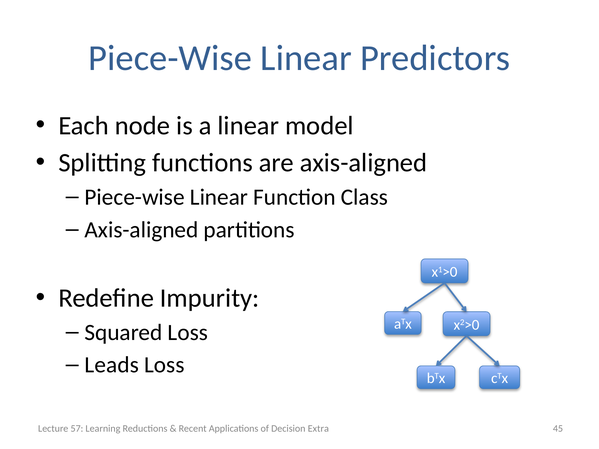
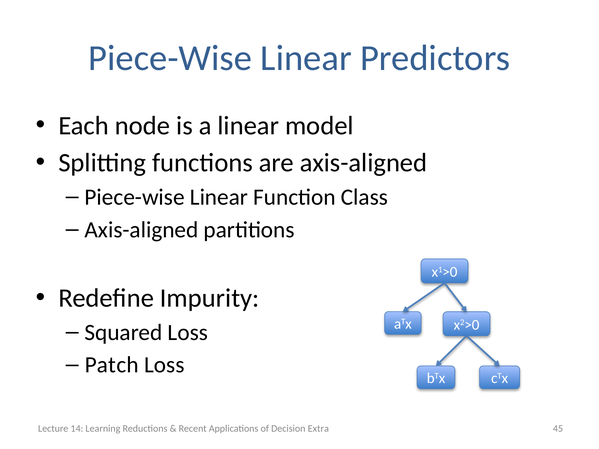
Leads: Leads -> Patch
57: 57 -> 14
